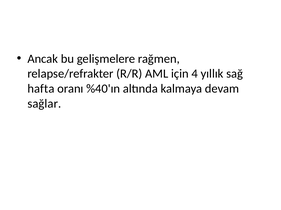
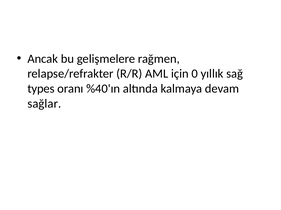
4: 4 -> 0
hafta: hafta -> types
